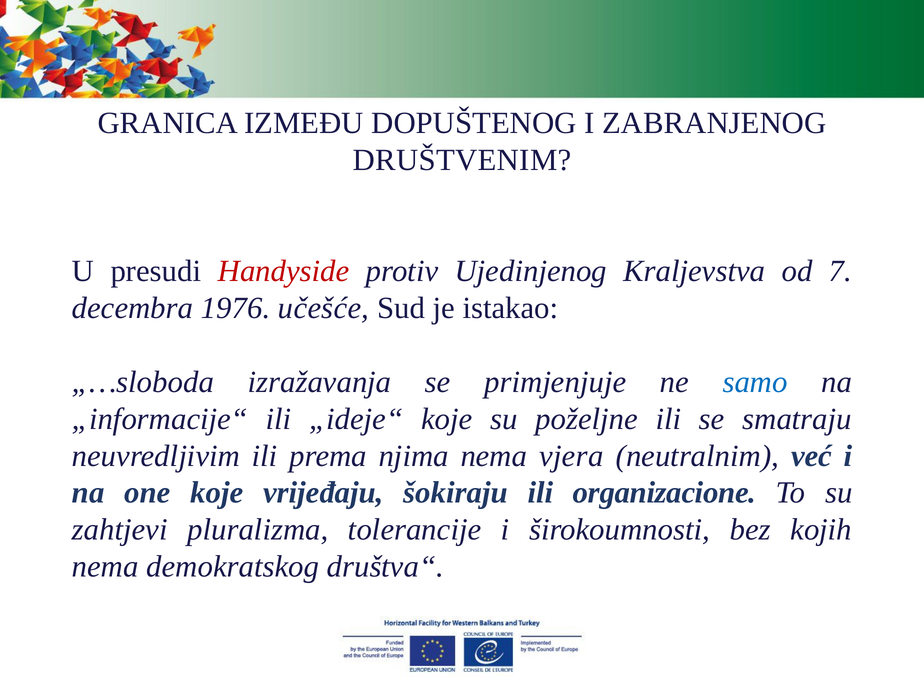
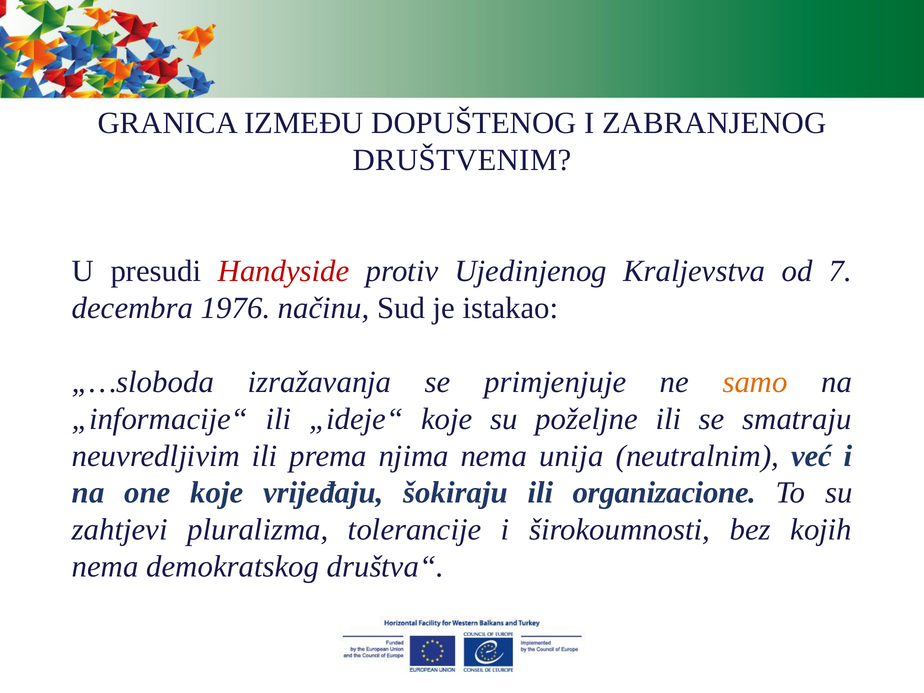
učešće: učešće -> načinu
samo colour: blue -> orange
vjera: vjera -> unija
